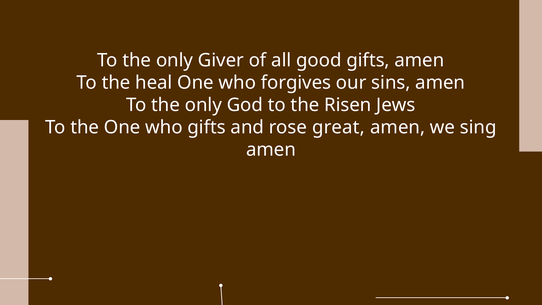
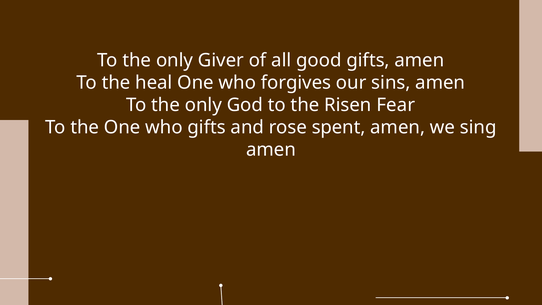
Jews: Jews -> Fear
great: great -> spent
